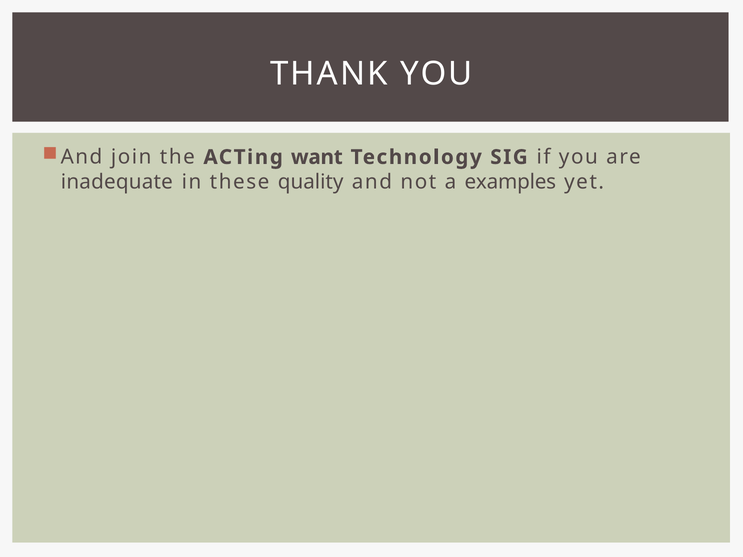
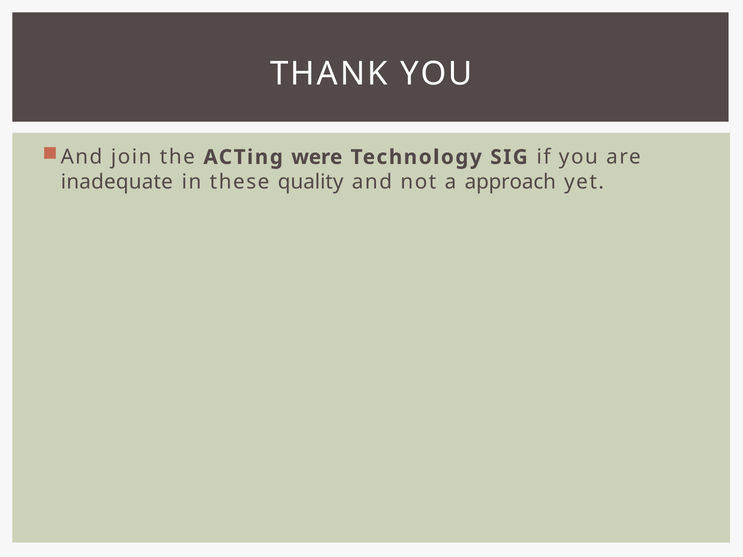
want: want -> were
examples: examples -> approach
